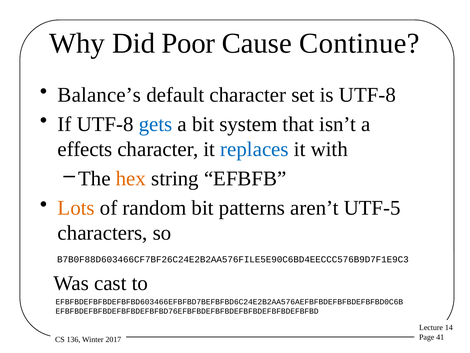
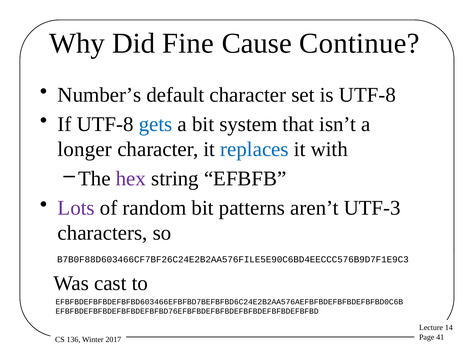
Poor: Poor -> Fine
Balance’s: Balance’s -> Number’s
effects: effects -> longer
hex colour: orange -> purple
Lots colour: orange -> purple
UTF-5: UTF-5 -> UTF-3
